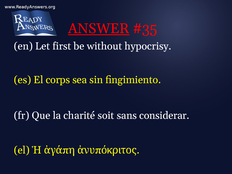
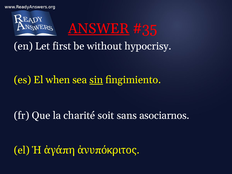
corps: corps -> when
sin underline: none -> present
considerar: considerar -> asociarnos
